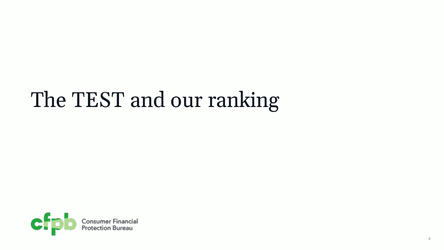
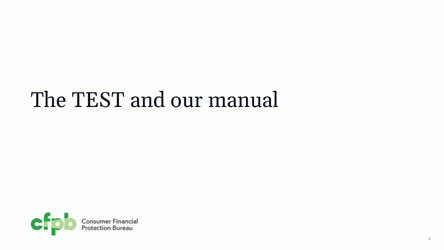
ranking: ranking -> manual
